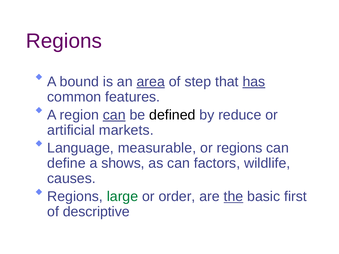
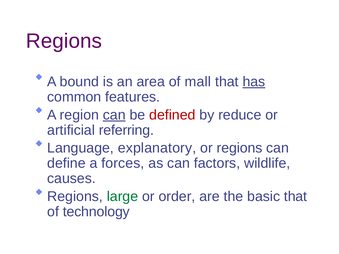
area underline: present -> none
step: step -> mall
defined colour: black -> red
markets: markets -> referring
measurable: measurable -> explanatory
shows: shows -> forces
the underline: present -> none
basic first: first -> that
descriptive: descriptive -> technology
